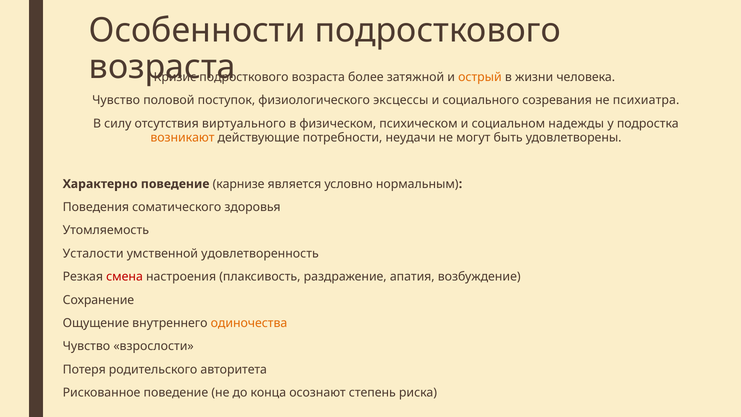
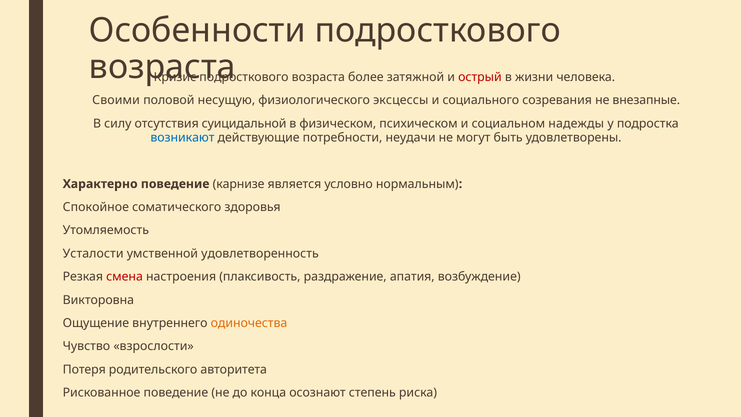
острый colour: orange -> red
Чувство at (116, 100): Чувство -> Своими
поступок: поступок -> несущую
психиатра: психиатра -> внезапные
виртуального: виртуального -> суицидальной
возникают colour: orange -> blue
Поведения: Поведения -> Спокойное
Сохранение: Сохранение -> Викторовна
